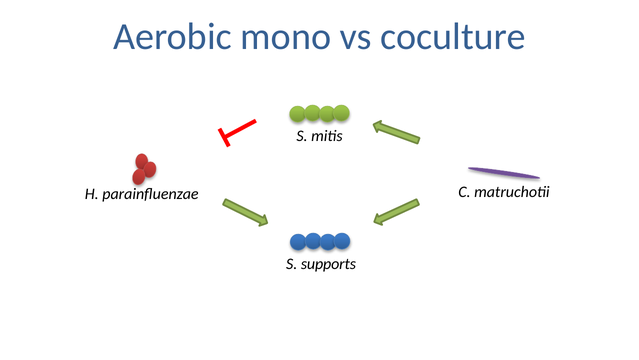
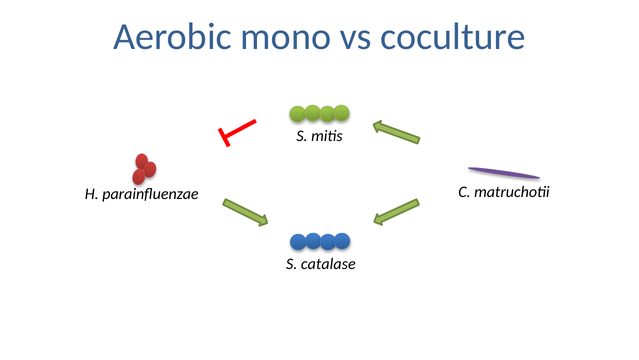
supports: supports -> catalase
